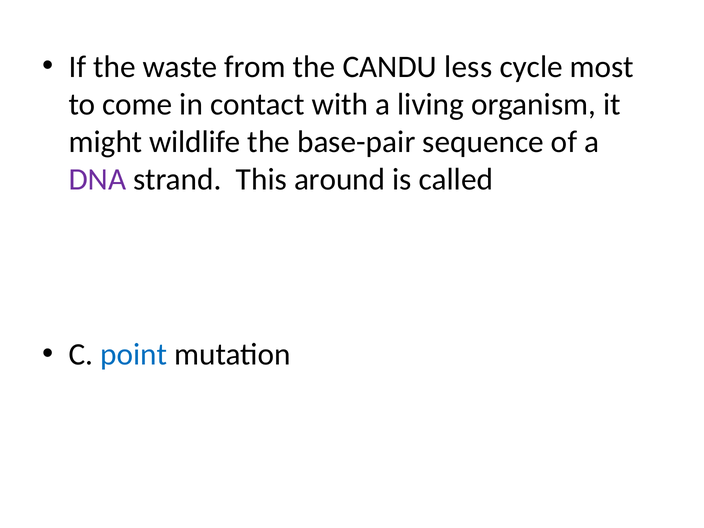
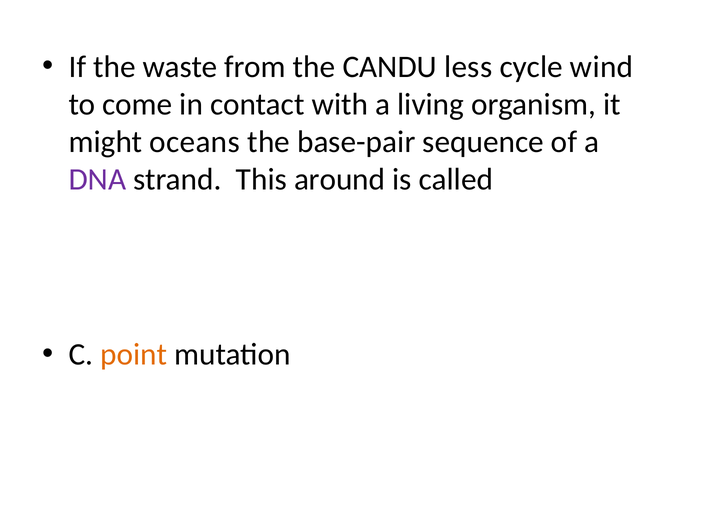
most: most -> wind
wildlife: wildlife -> oceans
point colour: blue -> orange
